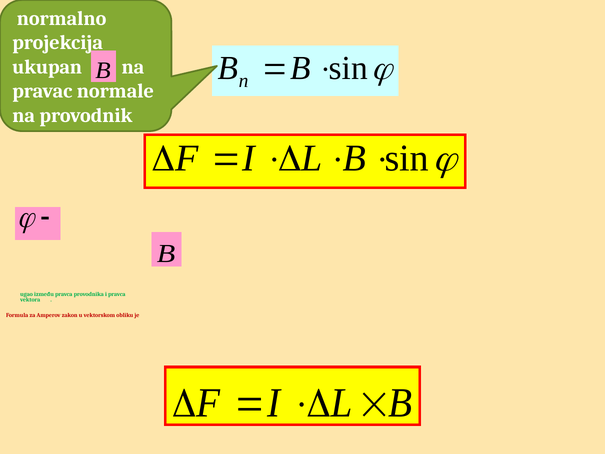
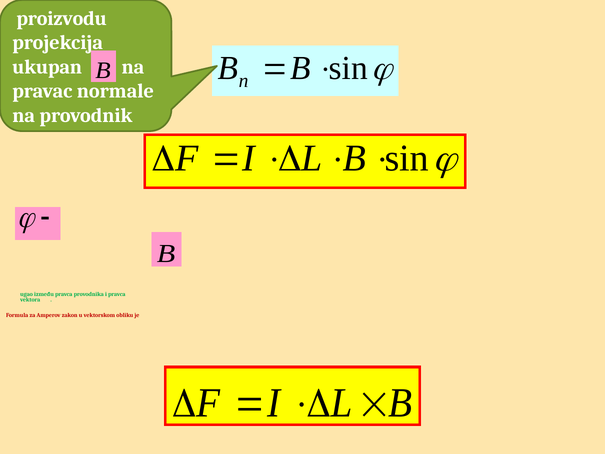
normalno: normalno -> proizvodu
